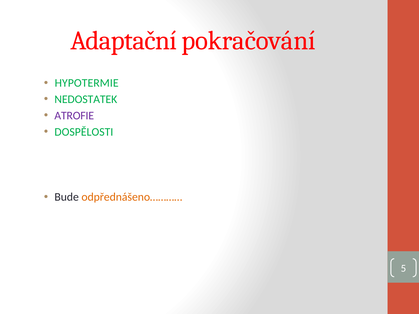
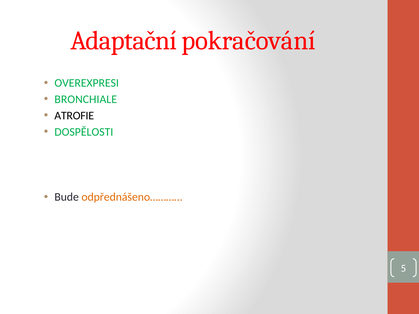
HYPOTERMIE: HYPOTERMIE -> OVEREXPRESI
NEDOSTATEK: NEDOSTATEK -> BRONCHIALE
ATROFIE colour: purple -> black
